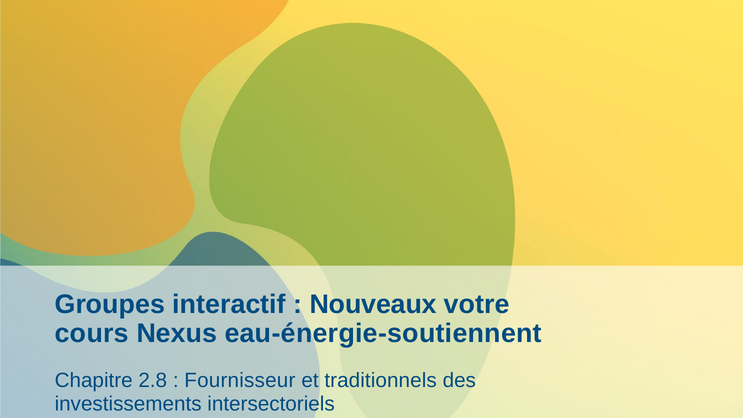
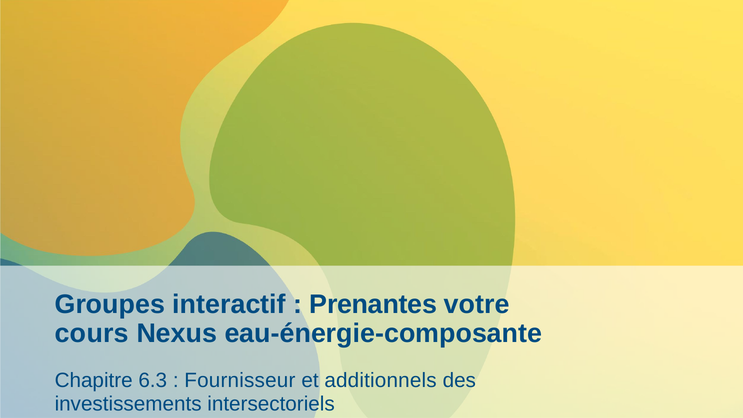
Nouveaux: Nouveaux -> Prenantes
eau-énergie-soutiennent: eau-énergie-soutiennent -> eau-énergie-composante
2.8: 2.8 -> 6.3
traditionnels: traditionnels -> additionnels
